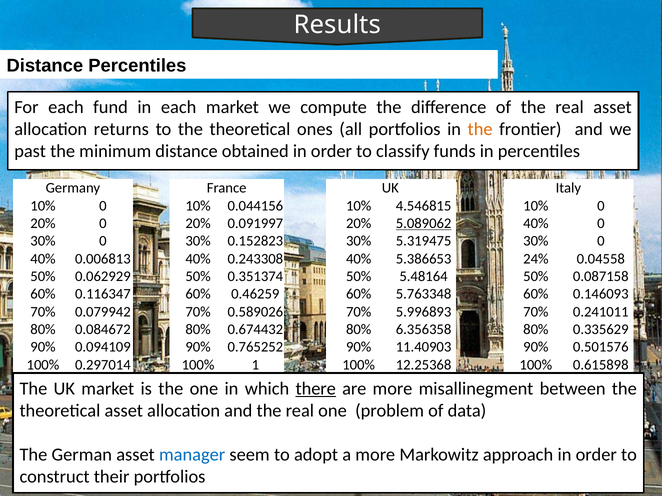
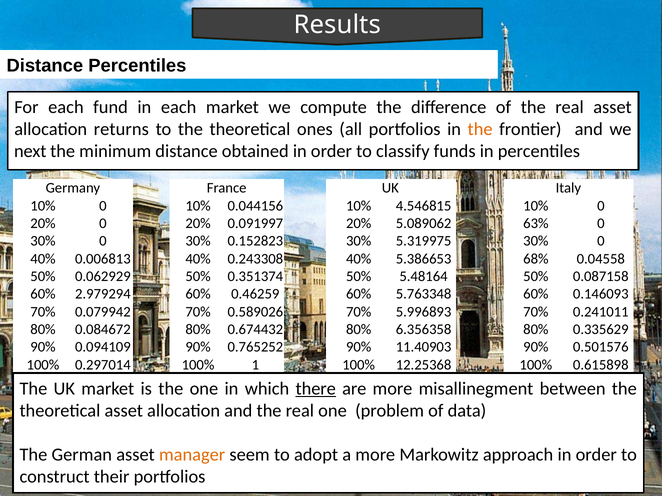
past: past -> next
5.089062 underline: present -> none
40% at (536, 224): 40% -> 63%
5.319475: 5.319475 -> 5.319975
24%: 24% -> 68%
0.116347: 0.116347 -> 2.979294
manager colour: blue -> orange
